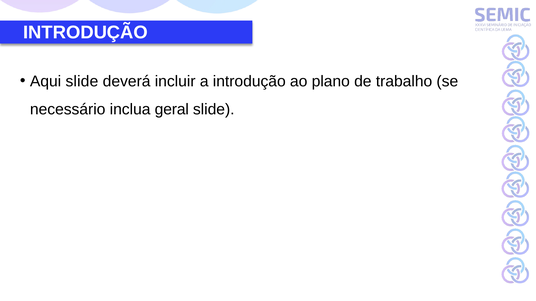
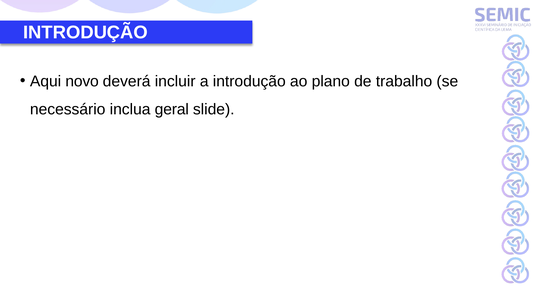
Aqui slide: slide -> novo
